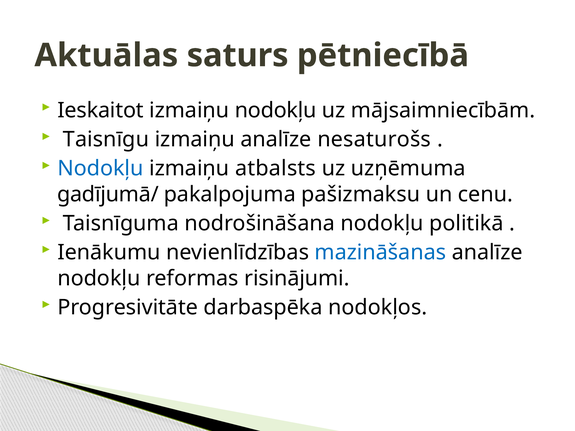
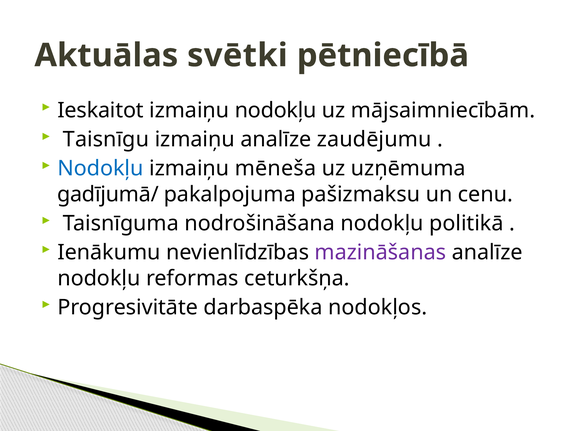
saturs: saturs -> svētki
nesaturošs: nesaturošs -> zaudējumu
atbalsts: atbalsts -> mēneša
mazināšanas colour: blue -> purple
risinājumi: risinājumi -> ceturkšņa
